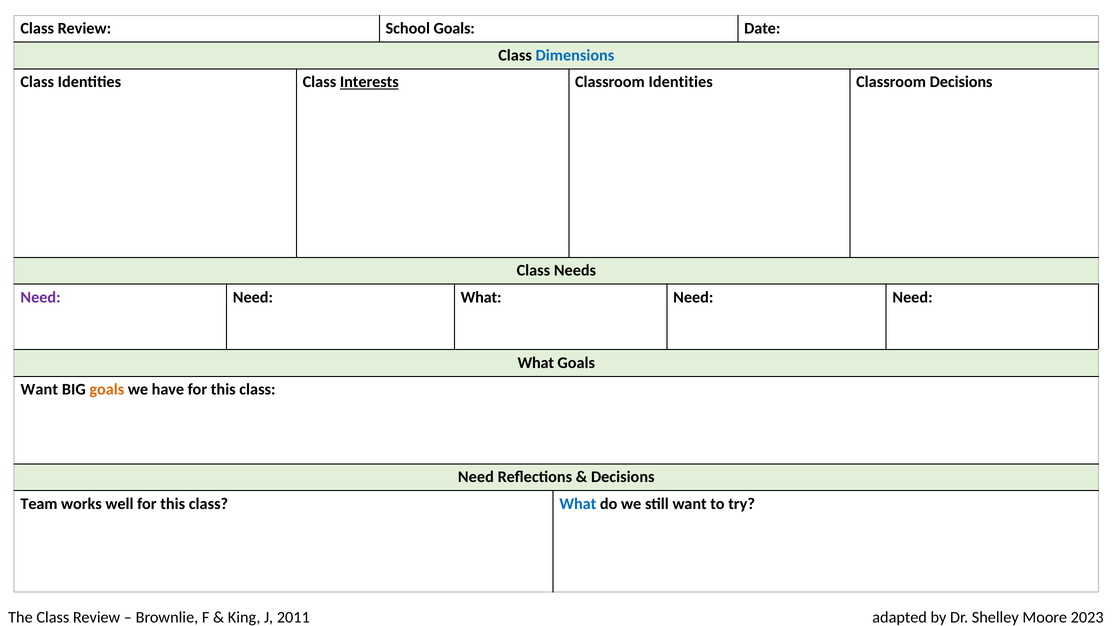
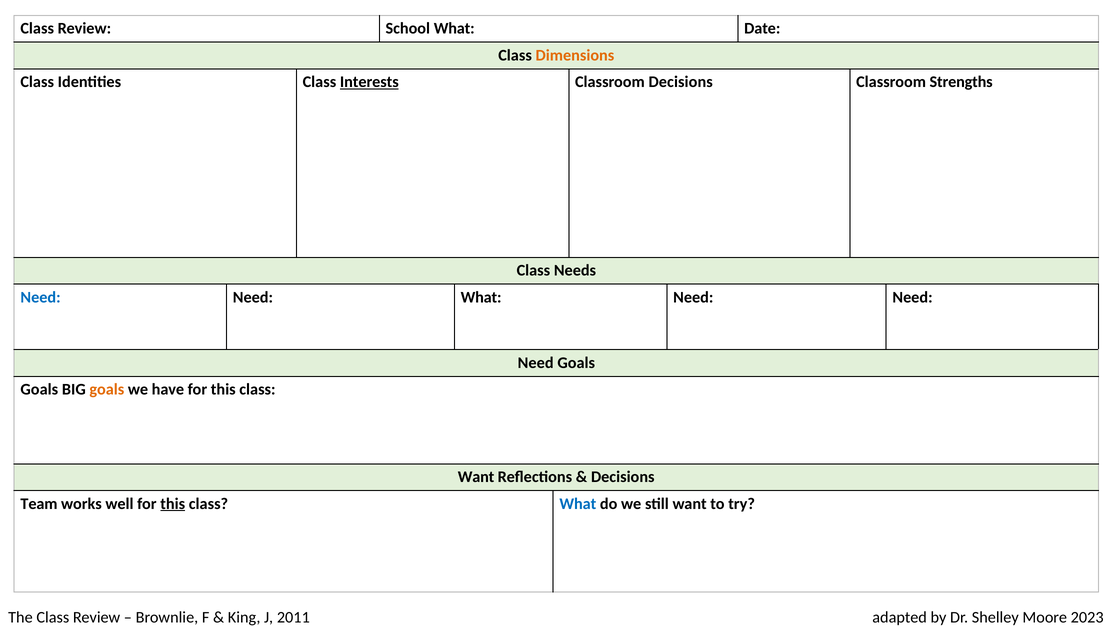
School Goals: Goals -> What
Dimensions colour: blue -> orange
Classroom Identities: Identities -> Decisions
Classroom Decisions: Decisions -> Strengths
Need at (41, 297) colour: purple -> blue
What at (536, 363): What -> Need
Want at (39, 390): Want -> Goals
Need at (476, 477): Need -> Want
this at (173, 504) underline: none -> present
